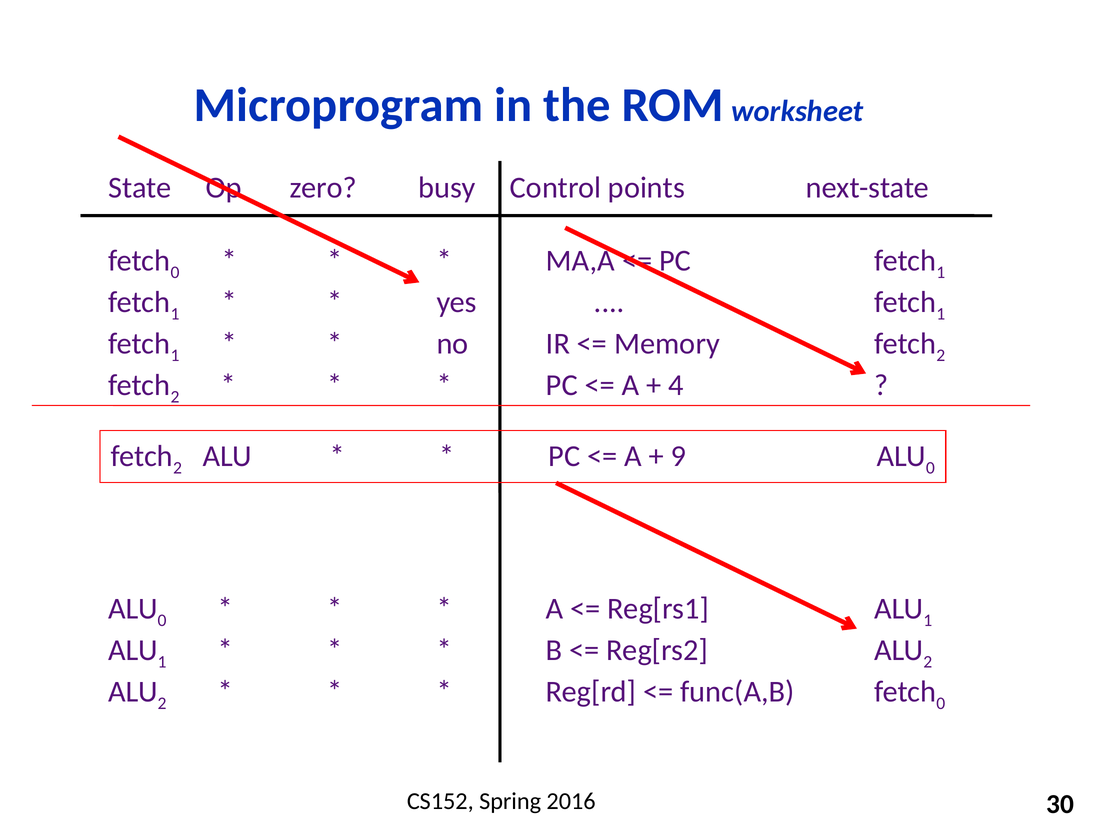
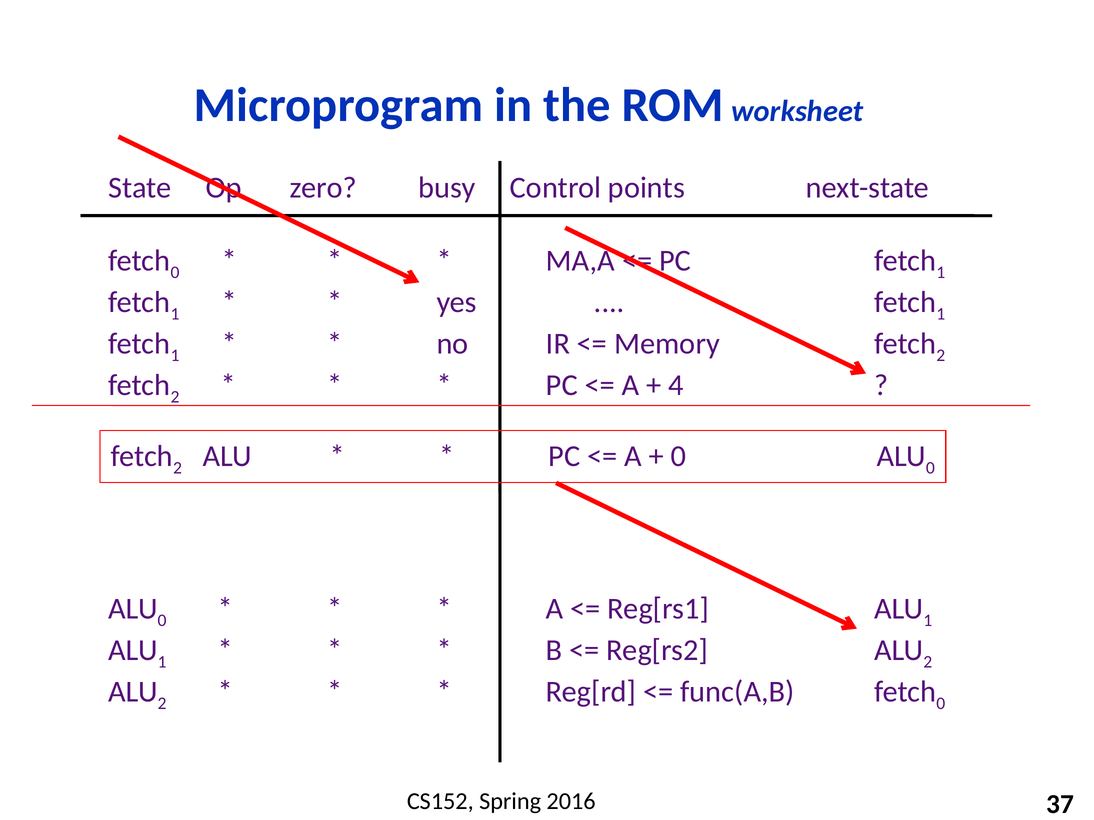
9 at (679, 457): 9 -> 0
30: 30 -> 37
